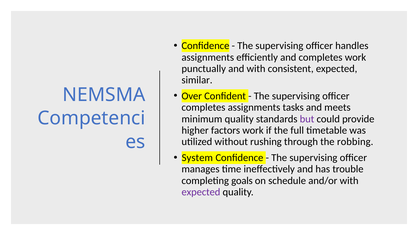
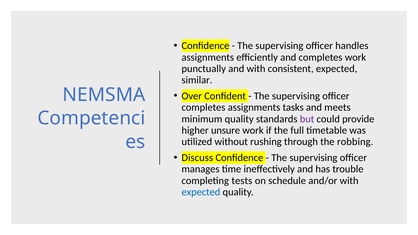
factors: factors -> unsure
System: System -> Discuss
goals: goals -> tests
expected at (201, 192) colour: purple -> blue
